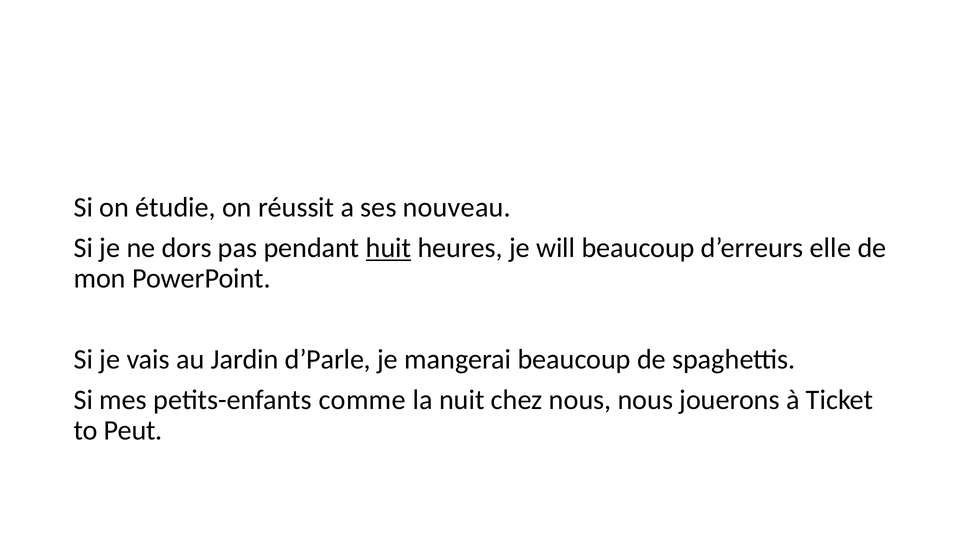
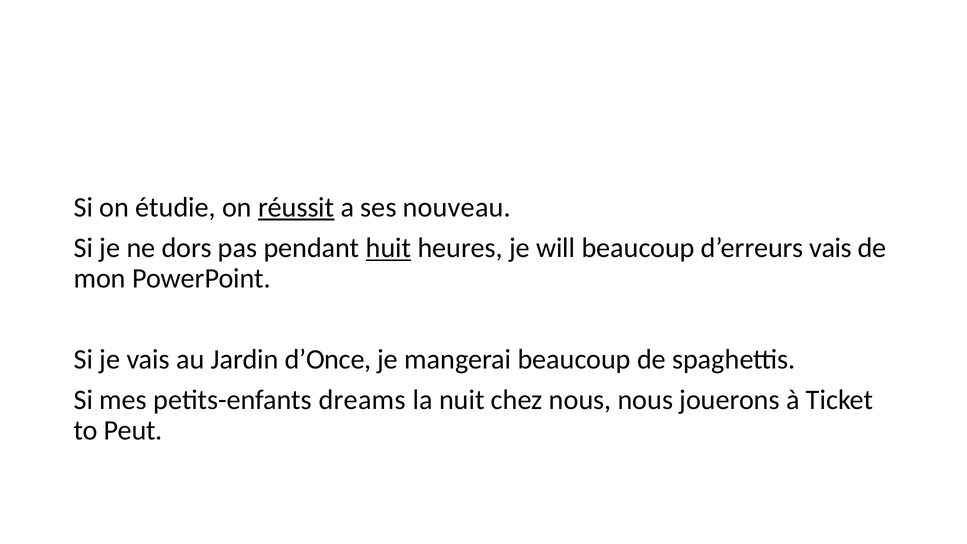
réussit underline: none -> present
d’erreurs elle: elle -> vais
d’Parle: d’Parle -> d’Once
comme: comme -> dreams
